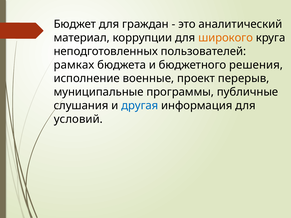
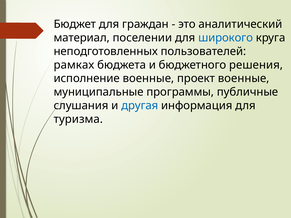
коррупции: коррупции -> поселении
широкого colour: orange -> blue
проект перерыв: перерыв -> военные
условий: условий -> туризма
